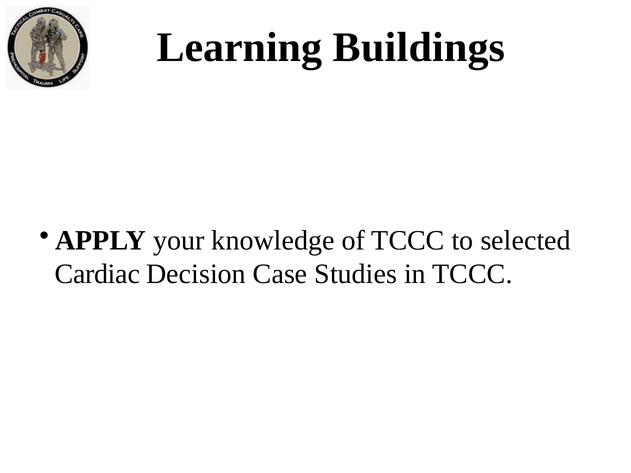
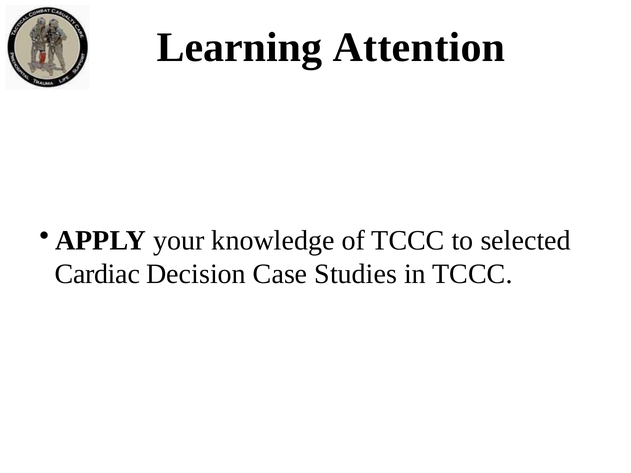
Buildings: Buildings -> Attention
